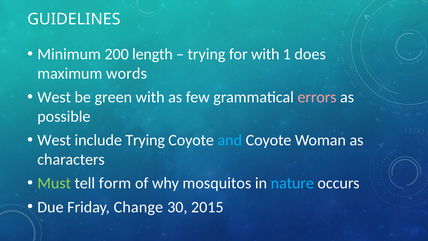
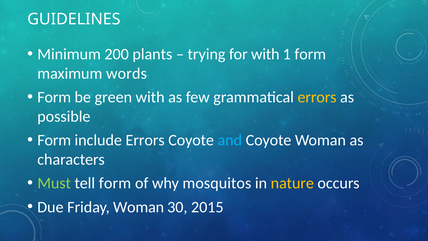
length: length -> plants
1 does: does -> form
West at (54, 97): West -> Form
errors at (317, 97) colour: pink -> yellow
West at (54, 140): West -> Form
include Trying: Trying -> Errors
nature colour: light blue -> yellow
Friday Change: Change -> Woman
